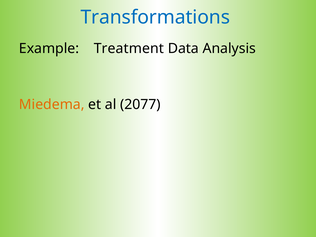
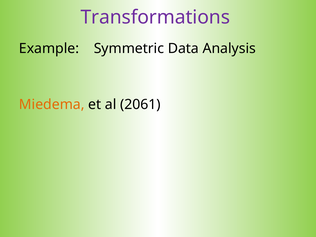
Transformations colour: blue -> purple
Treatment: Treatment -> Symmetric
2077: 2077 -> 2061
